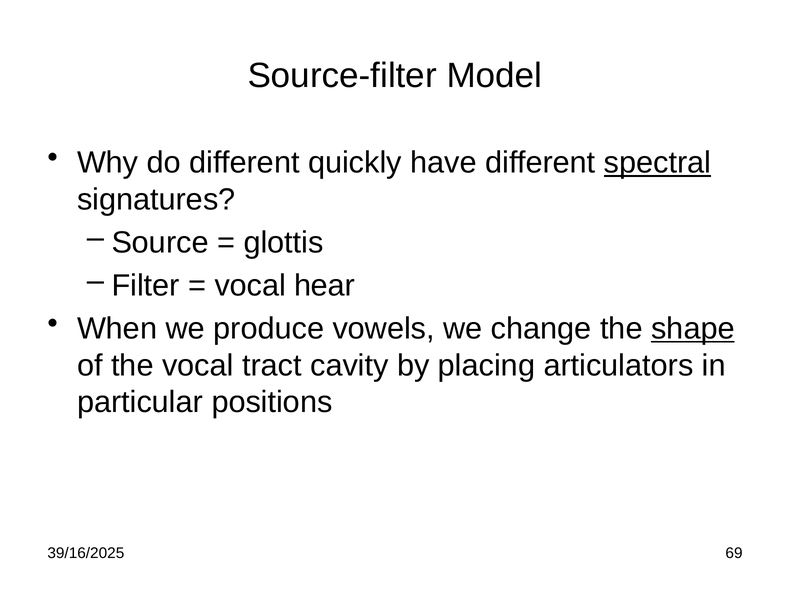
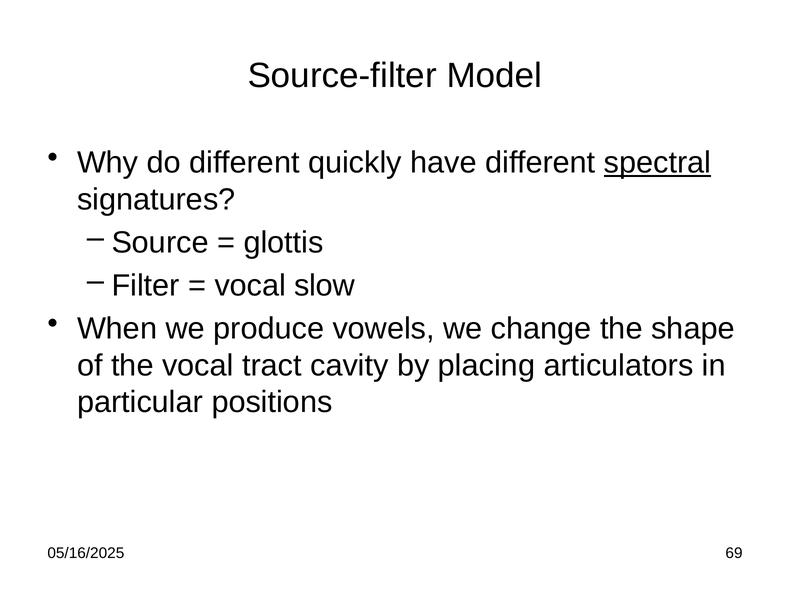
hear: hear -> slow
shape underline: present -> none
39/16/2025: 39/16/2025 -> 05/16/2025
